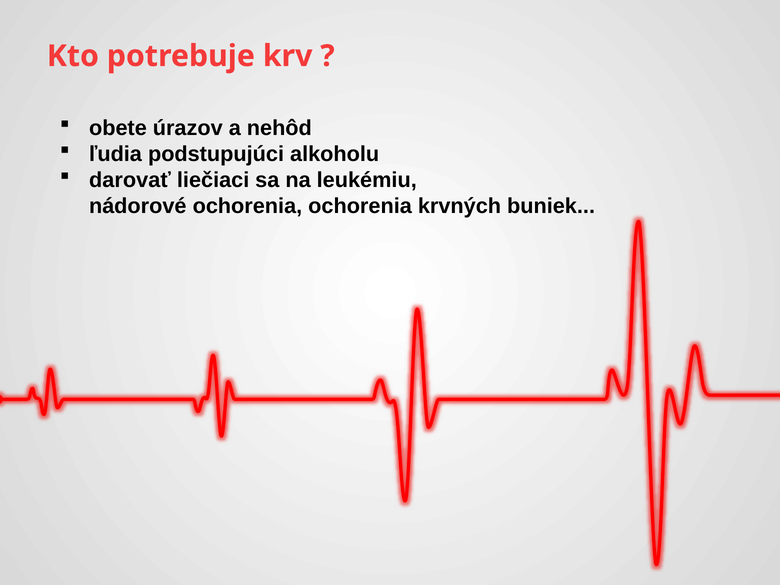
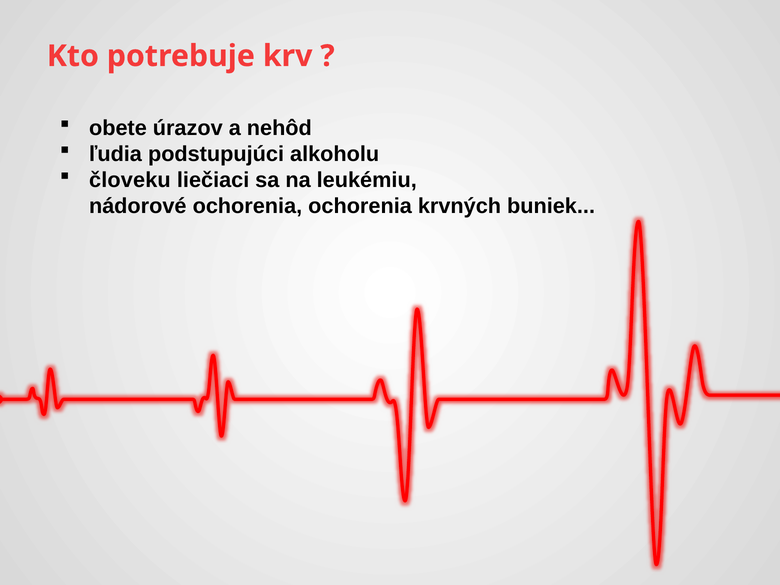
darovať: darovať -> človeku
